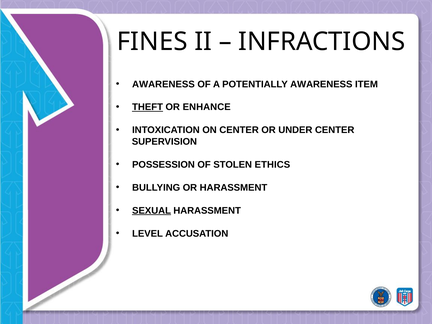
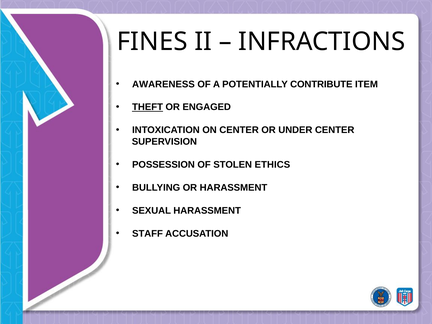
POTENTIALLY AWARENESS: AWARENESS -> CONTRIBUTE
ENHANCE: ENHANCE -> ENGAGED
SEXUAL underline: present -> none
LEVEL: LEVEL -> STAFF
